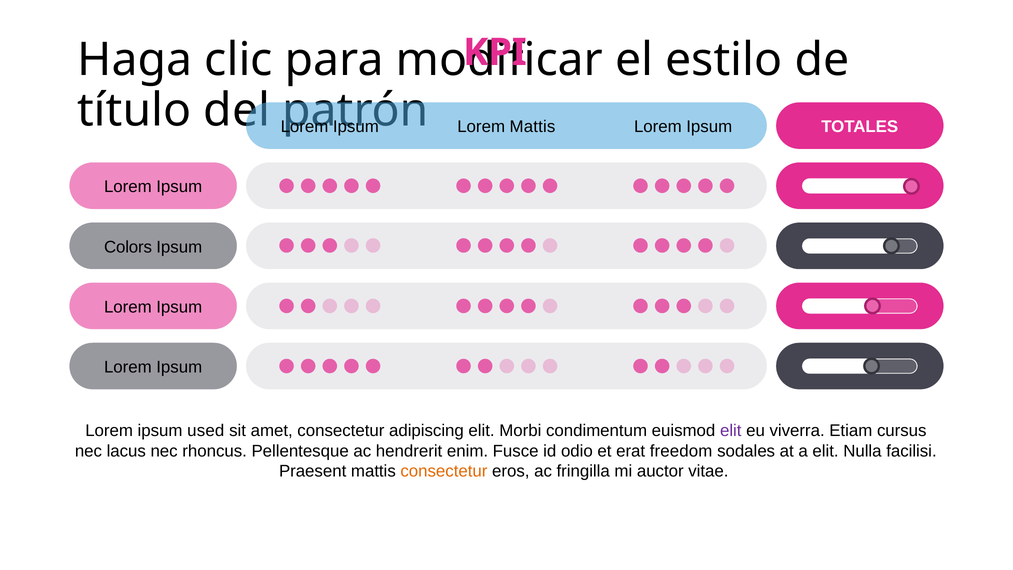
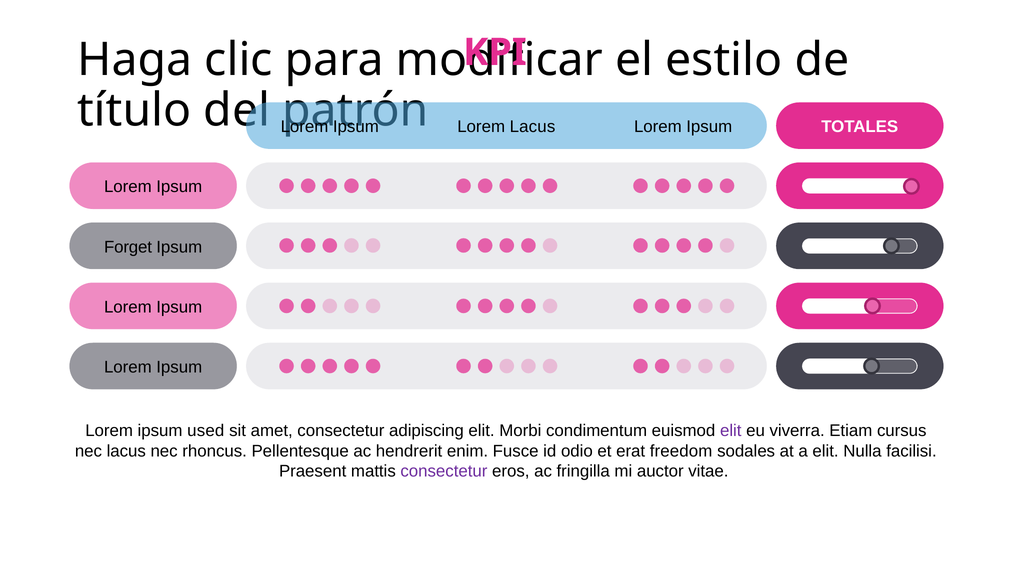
Lorem Mattis: Mattis -> Lacus
Colors: Colors -> Forget
consectetur at (444, 471) colour: orange -> purple
